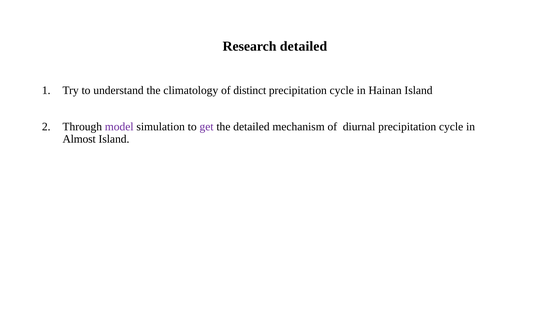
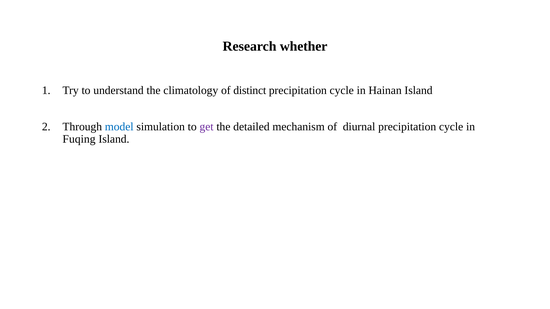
Research detailed: detailed -> whether
model colour: purple -> blue
Almost: Almost -> Fuqing
